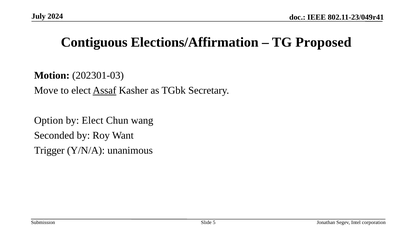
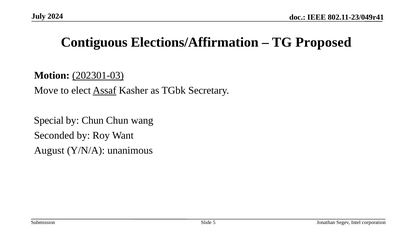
202301-03 underline: none -> present
Option: Option -> Special
by Elect: Elect -> Chun
Trigger: Trigger -> August
